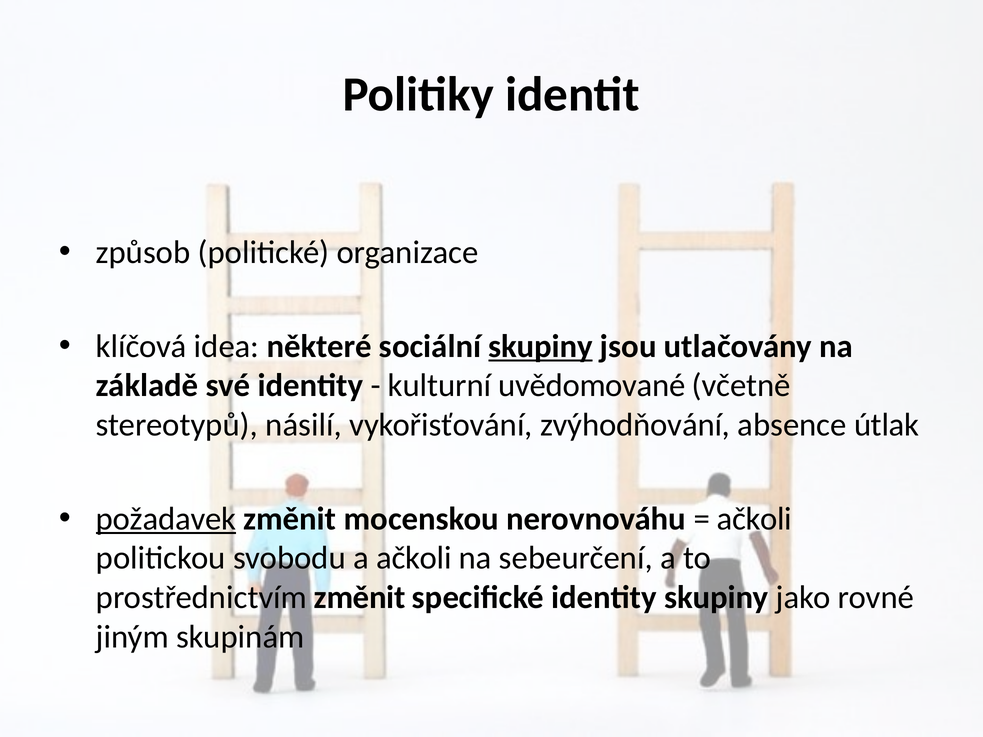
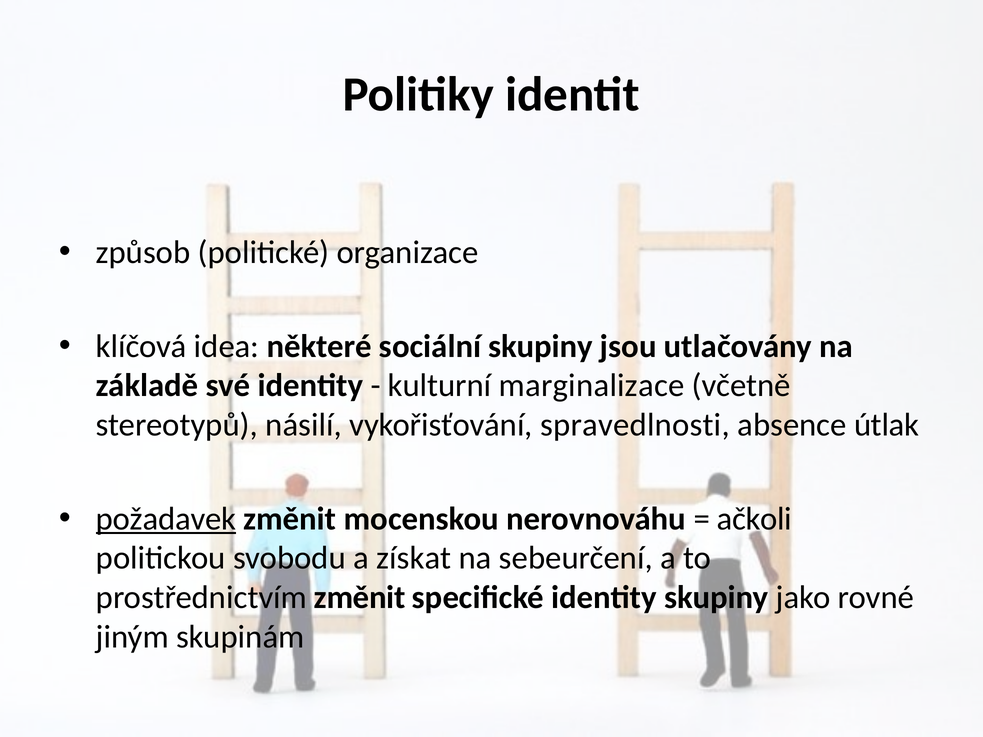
skupiny at (541, 346) underline: present -> none
uvědomované: uvědomované -> marginalizace
zvýhodňování: zvýhodňování -> spravedlnosti
a ačkoli: ačkoli -> získat
